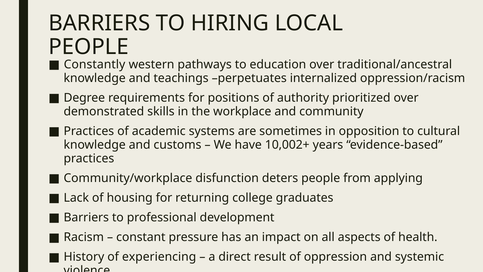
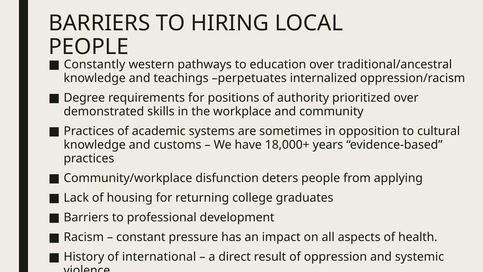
10,002+: 10,002+ -> 18,000+
experiencing: experiencing -> international
